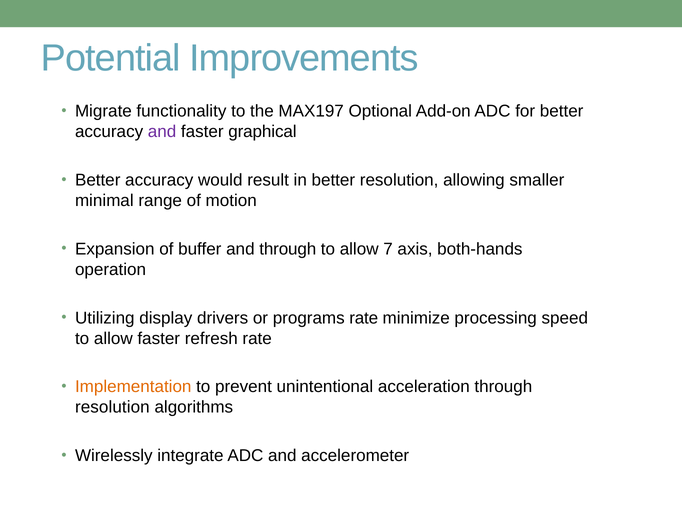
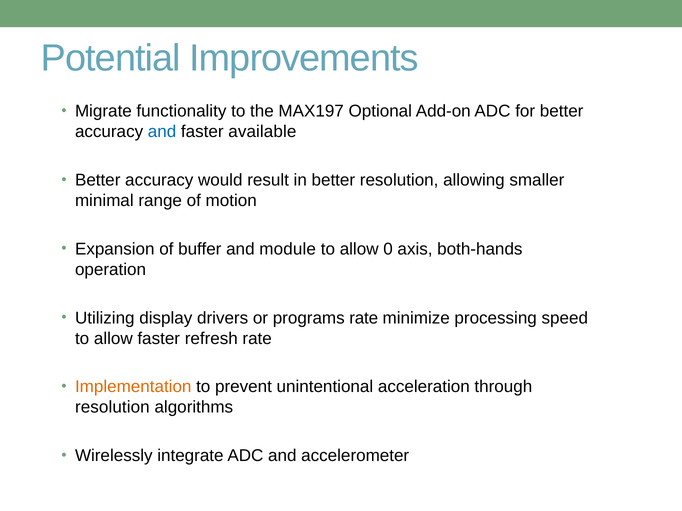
and at (162, 132) colour: purple -> blue
graphical: graphical -> available
and through: through -> module
7: 7 -> 0
